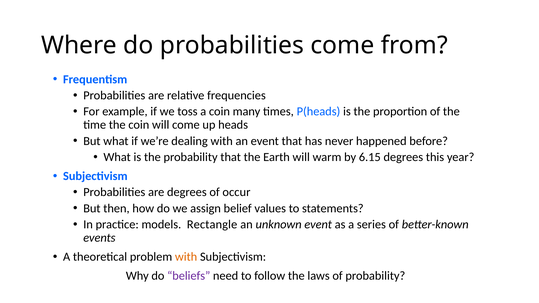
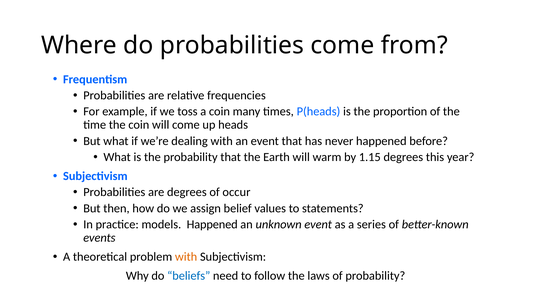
6.15: 6.15 -> 1.15
models Rectangle: Rectangle -> Happened
beliefs colour: purple -> blue
